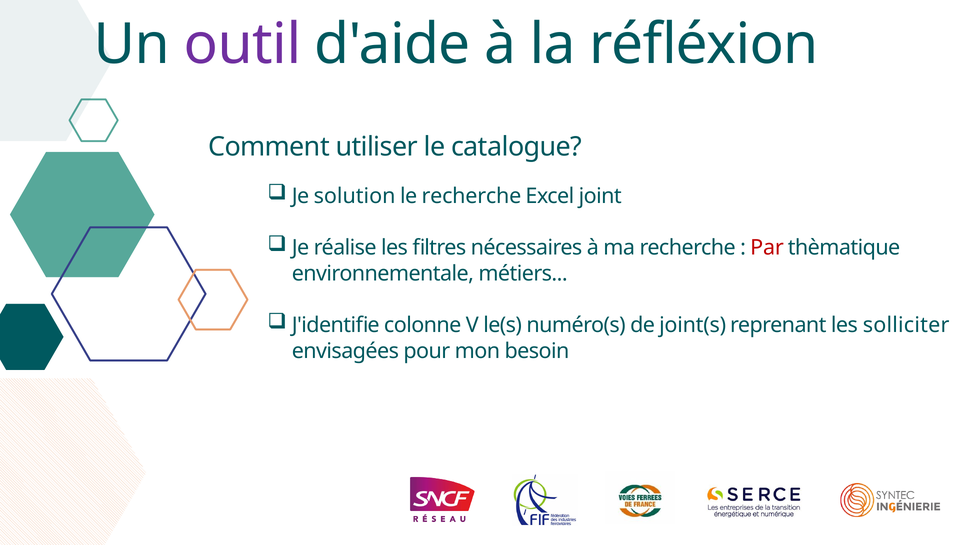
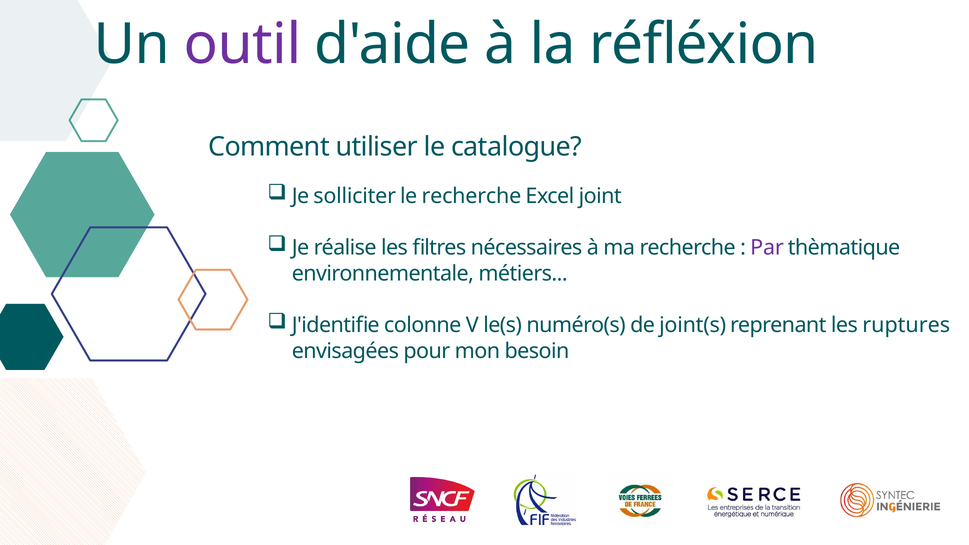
solution: solution -> solliciter
Par colour: red -> purple
solliciter: solliciter -> ruptures
